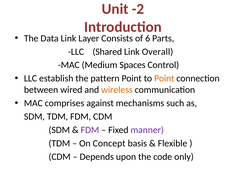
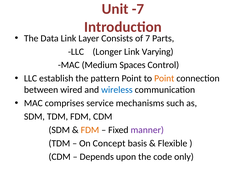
-2: -2 -> -7
6: 6 -> 7
Shared: Shared -> Longer
Overall: Overall -> Varying
wireless colour: orange -> blue
against: against -> service
FDM at (90, 130) colour: purple -> orange
